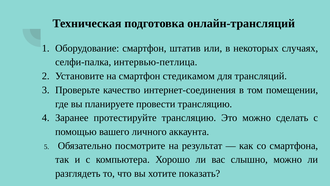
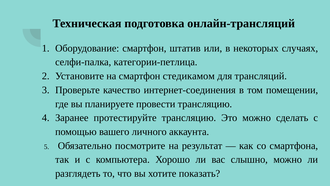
интервью-петлица: интервью-петлица -> категории-петлица
